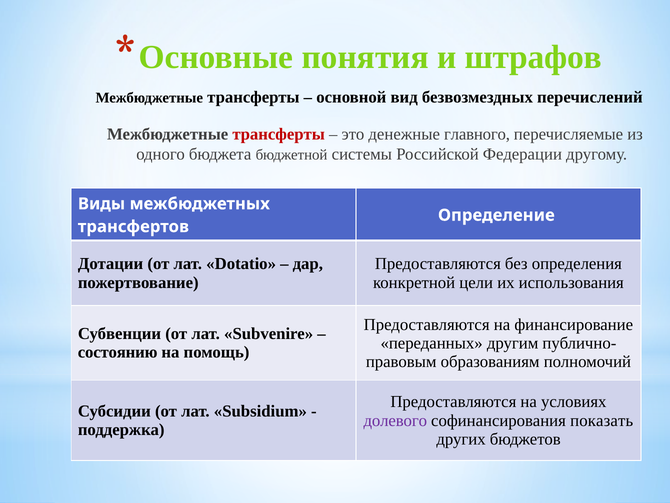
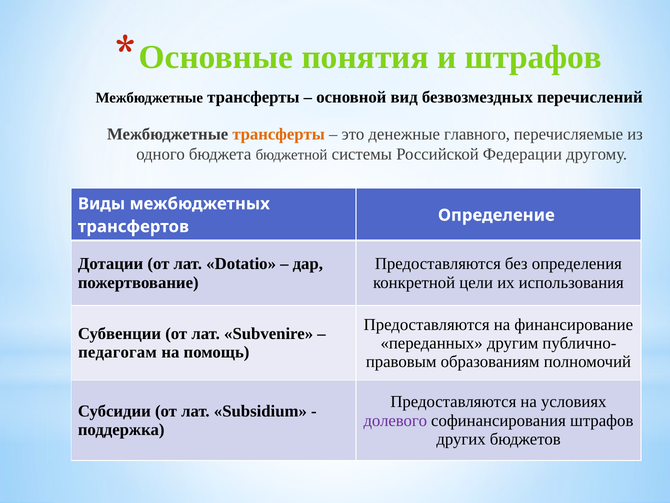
трансферты at (279, 134) colour: red -> orange
состоянию: состоянию -> педагогам
софинансирования показать: показать -> штрафов
